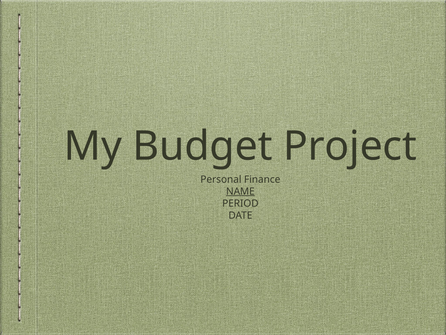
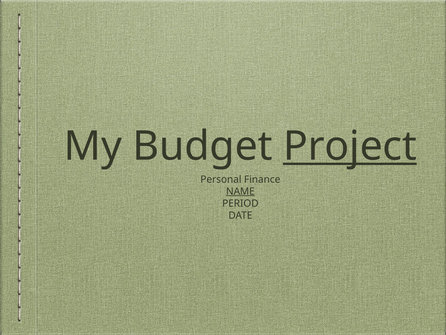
Project underline: none -> present
